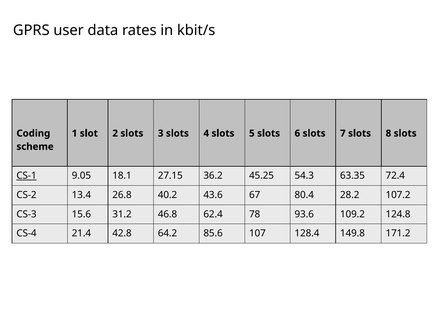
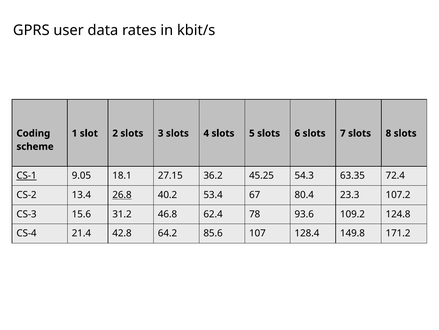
26.8 underline: none -> present
43.6: 43.6 -> 53.4
28.2: 28.2 -> 23.3
